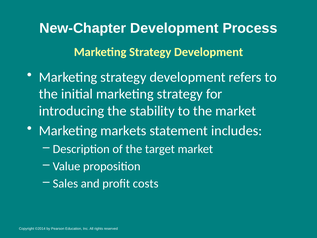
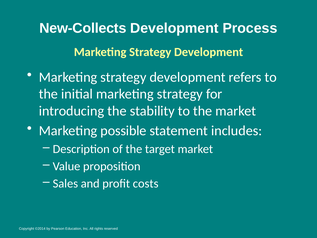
New-Chapter: New-Chapter -> New-Collects
markets: markets -> possible
